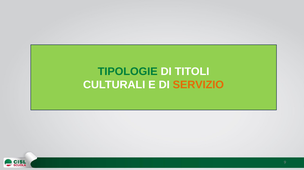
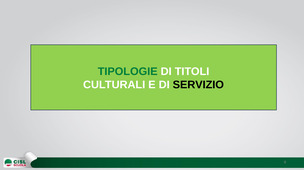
SERVIZIO colour: orange -> black
